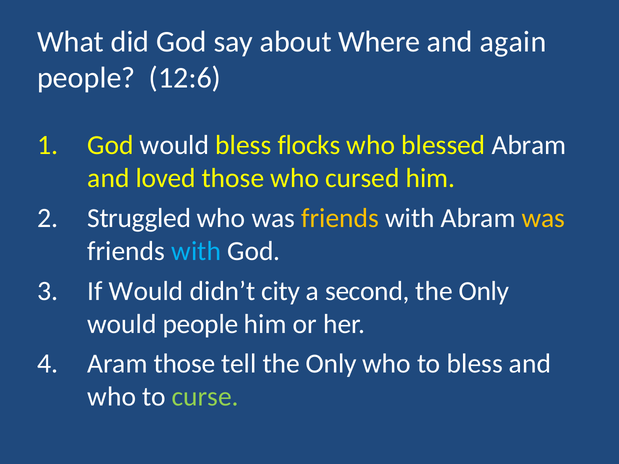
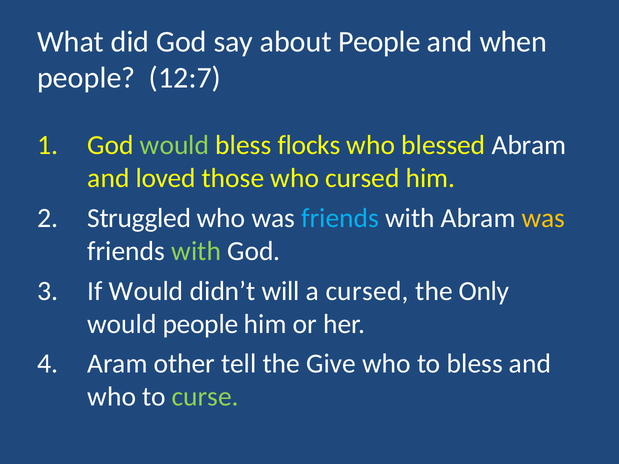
about Where: Where -> People
again: again -> when
12:6: 12:6 -> 12:7
would at (175, 145) colour: white -> light green
friends at (340, 218) colour: yellow -> light blue
with at (196, 251) colour: light blue -> light green
city: city -> will
a second: second -> cursed
Aram those: those -> other
tell the Only: Only -> Give
